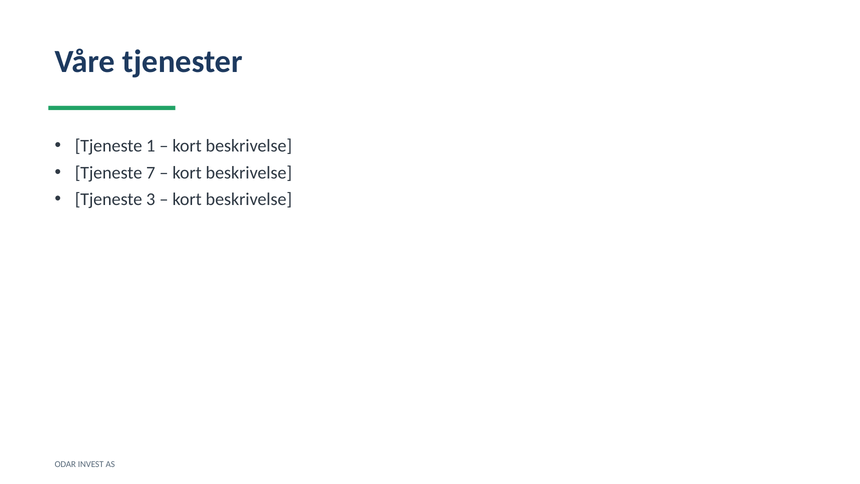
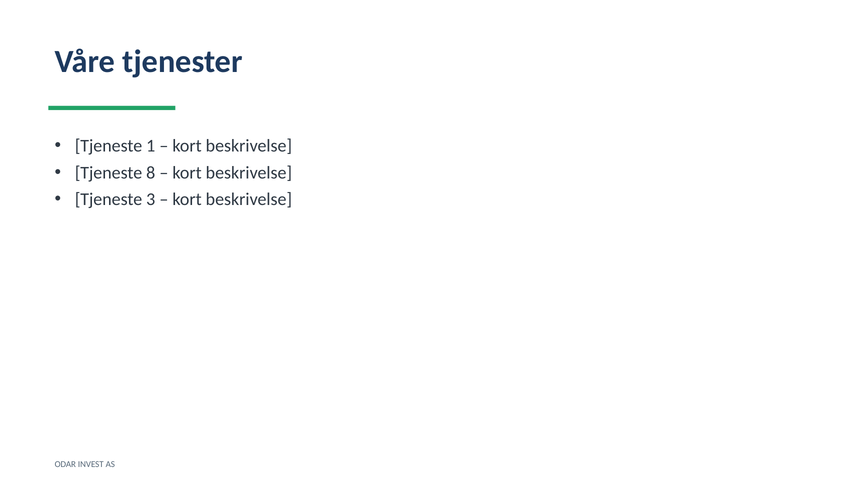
7: 7 -> 8
